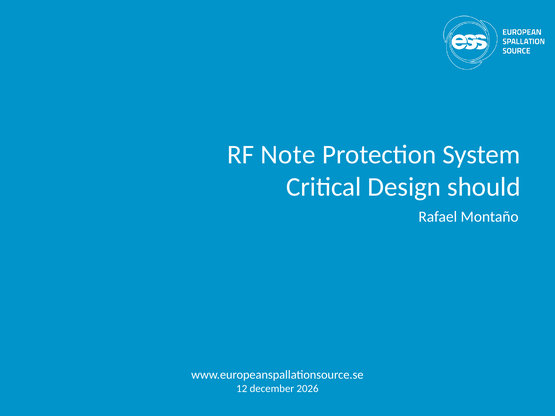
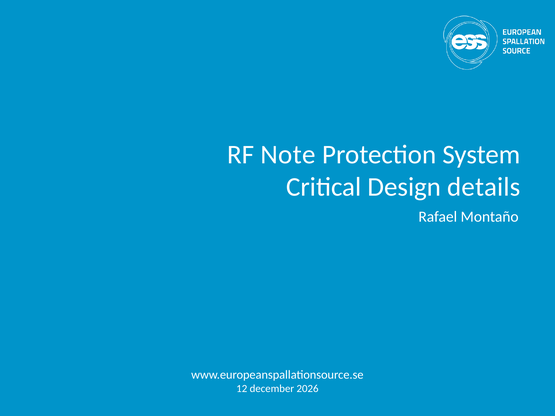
should: should -> details
